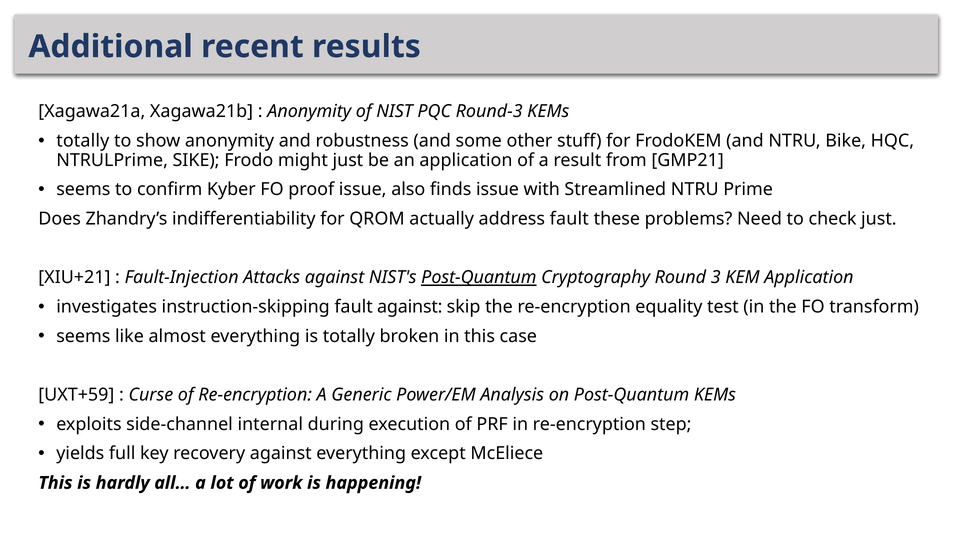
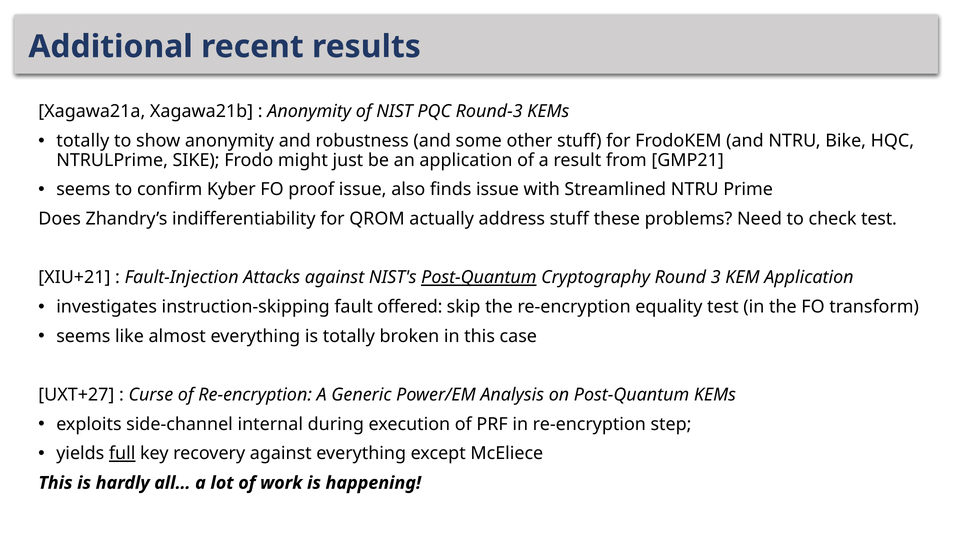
address fault: fault -> stuff
check just: just -> test
fault against: against -> offered
UXT+59: UXT+59 -> UXT+27
full underline: none -> present
